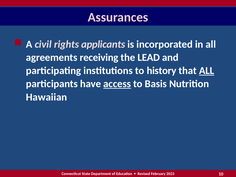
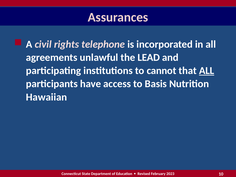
applicants: applicants -> telephone
receiving: receiving -> unlawful
history: history -> cannot
access underline: present -> none
